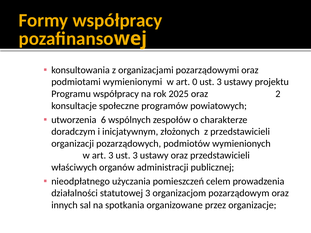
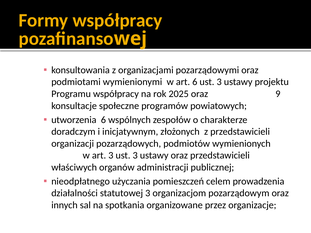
art 0: 0 -> 6
2: 2 -> 9
